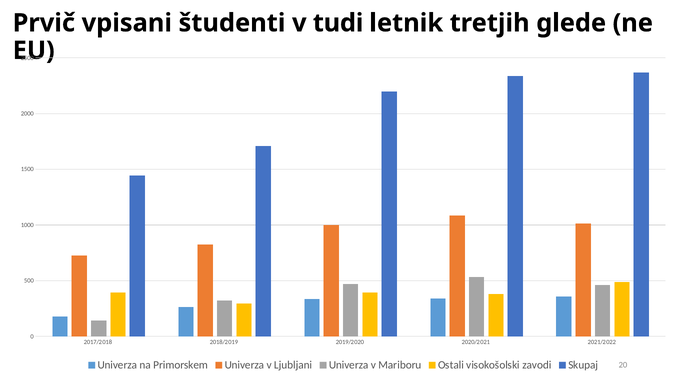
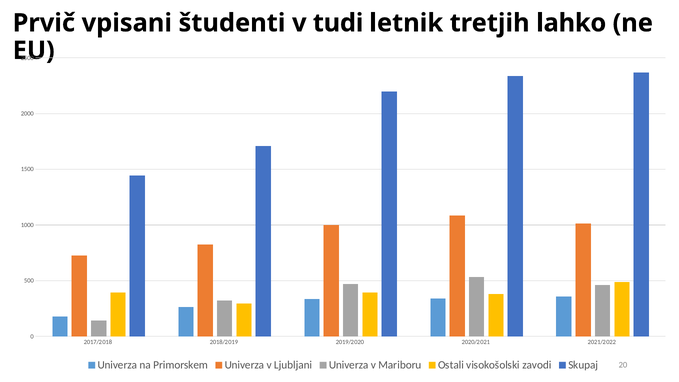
glede: glede -> lahko
